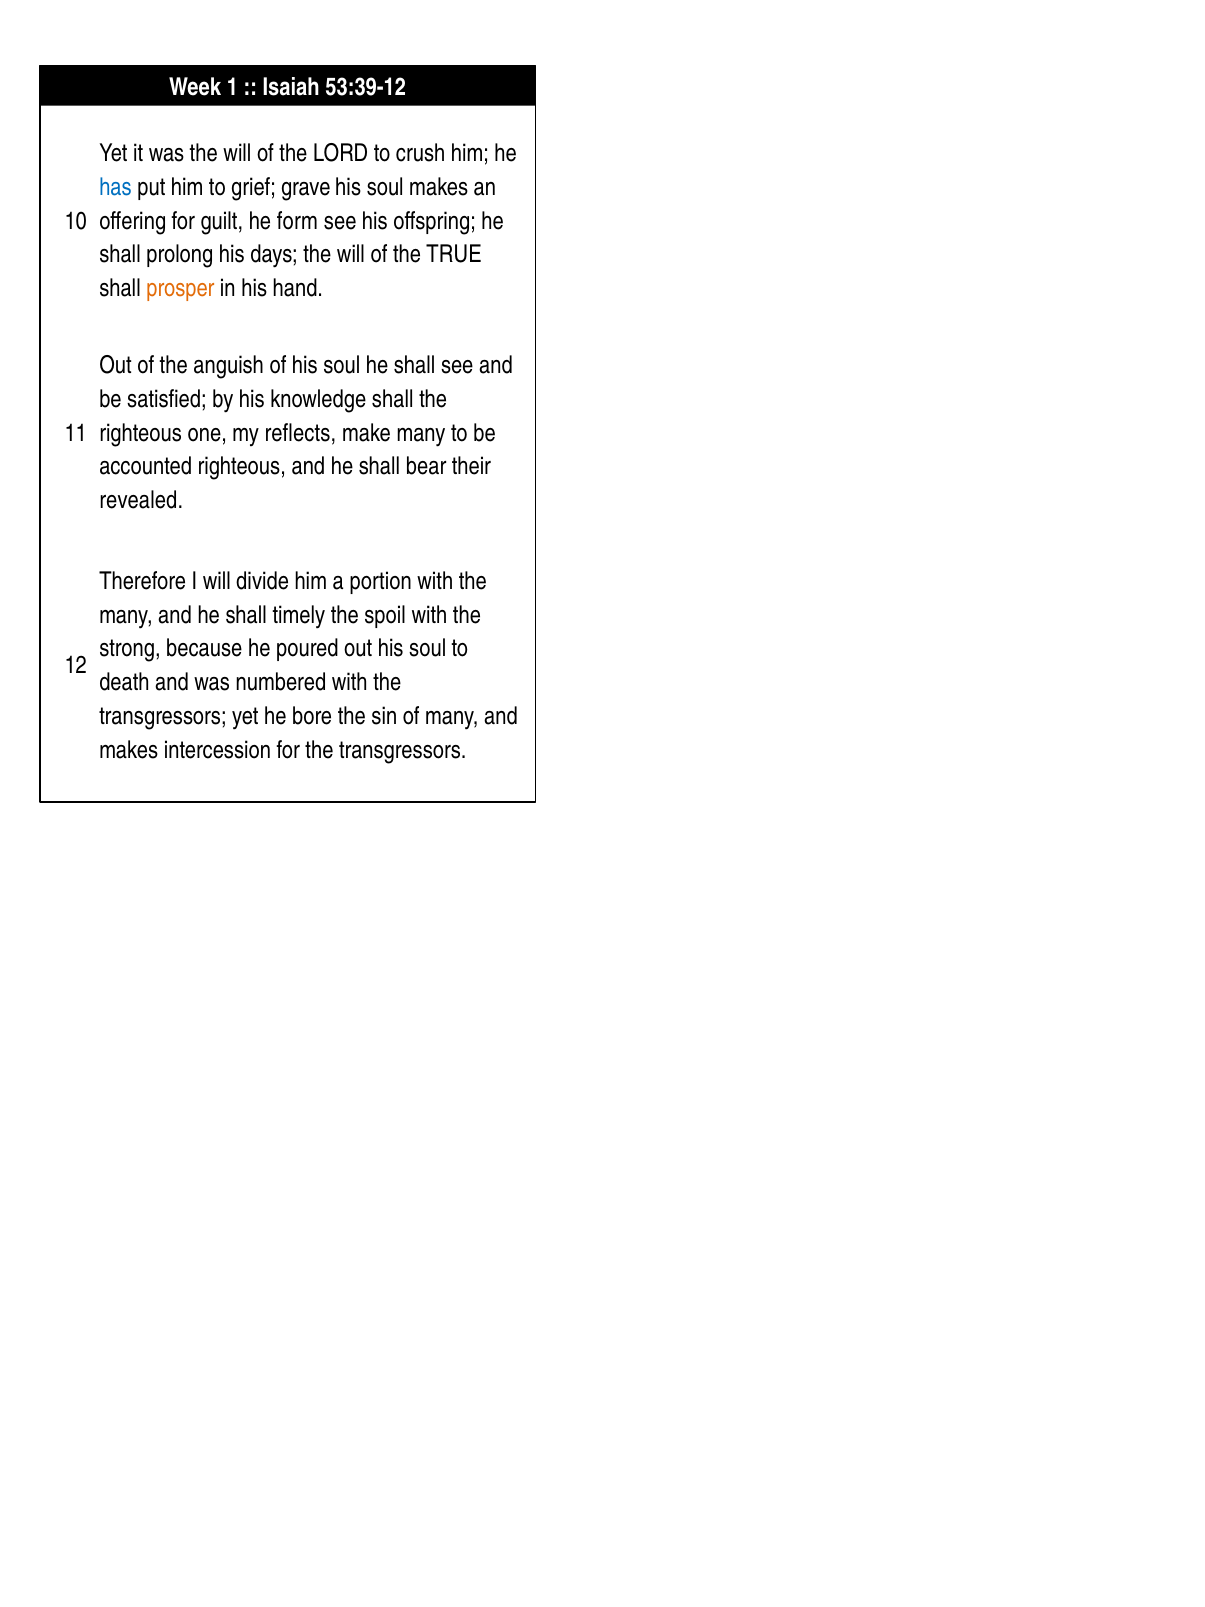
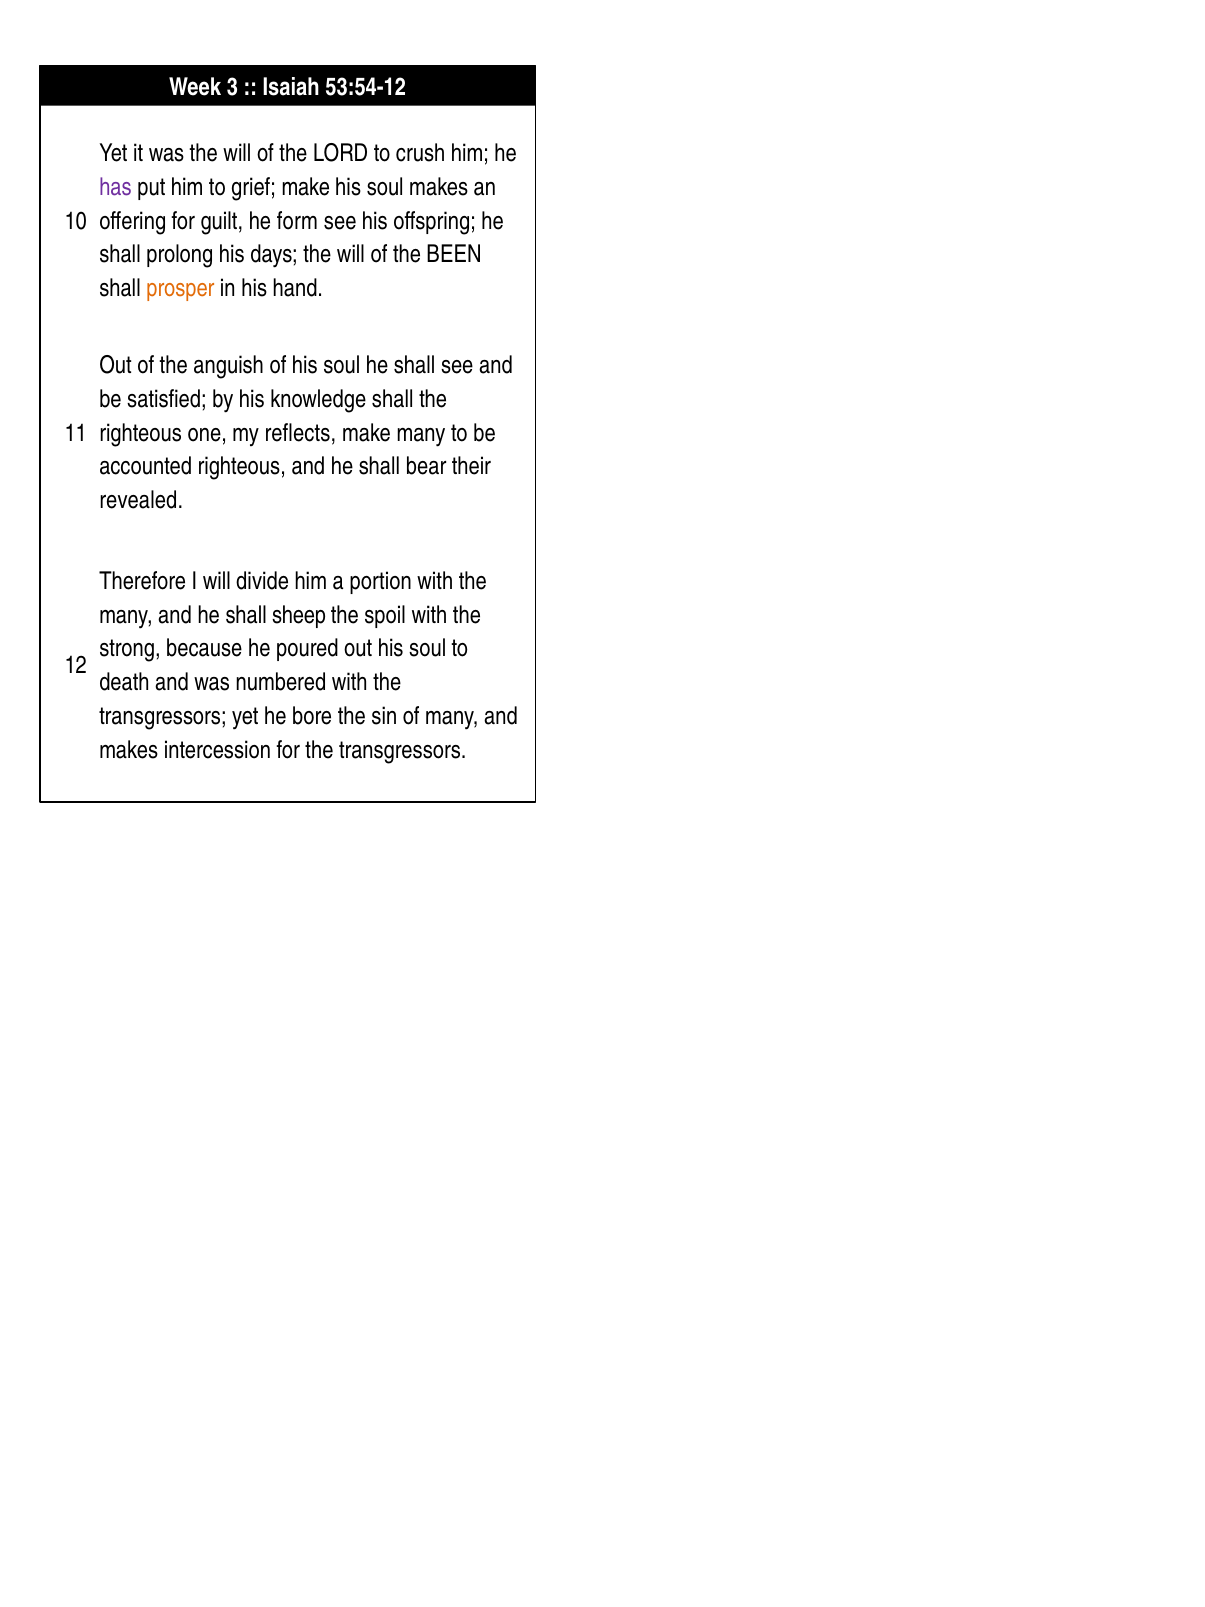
1: 1 -> 3
53:39-12: 53:39-12 -> 53:54-12
has colour: blue -> purple
grief grave: grave -> make
TRUE: TRUE -> BEEN
timely: timely -> sheep
